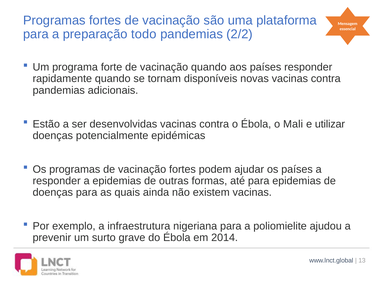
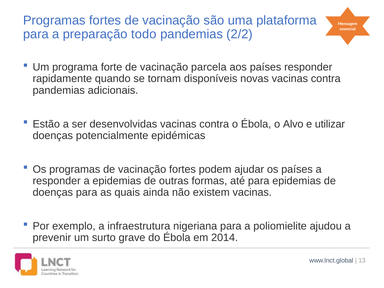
vacinação quando: quando -> parcela
Mali: Mali -> Alvo
